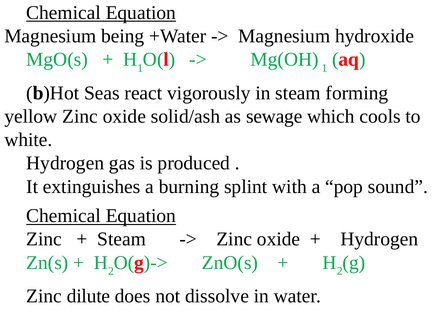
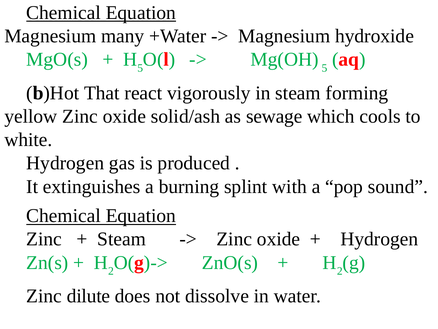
being: being -> many
1 at (140, 68): 1 -> 5
Mg(OH 1: 1 -> 5
Seas: Seas -> That
